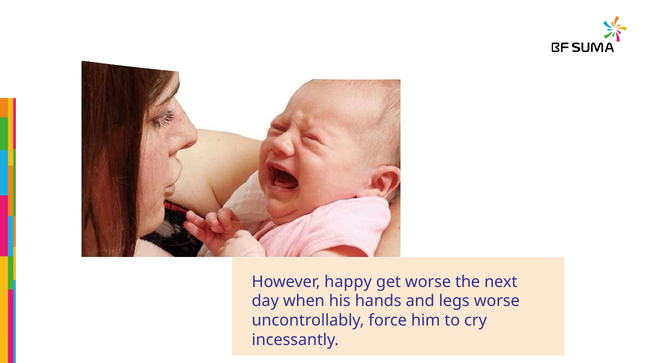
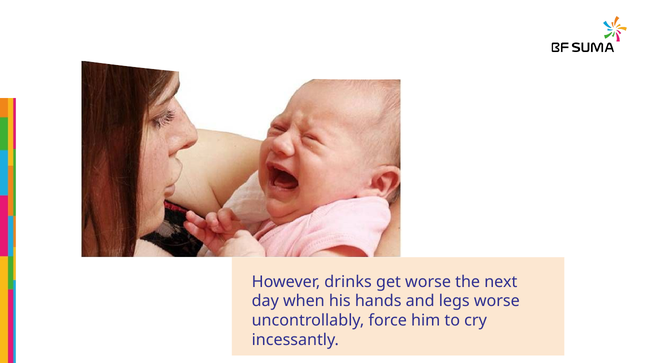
happy: happy -> drinks
